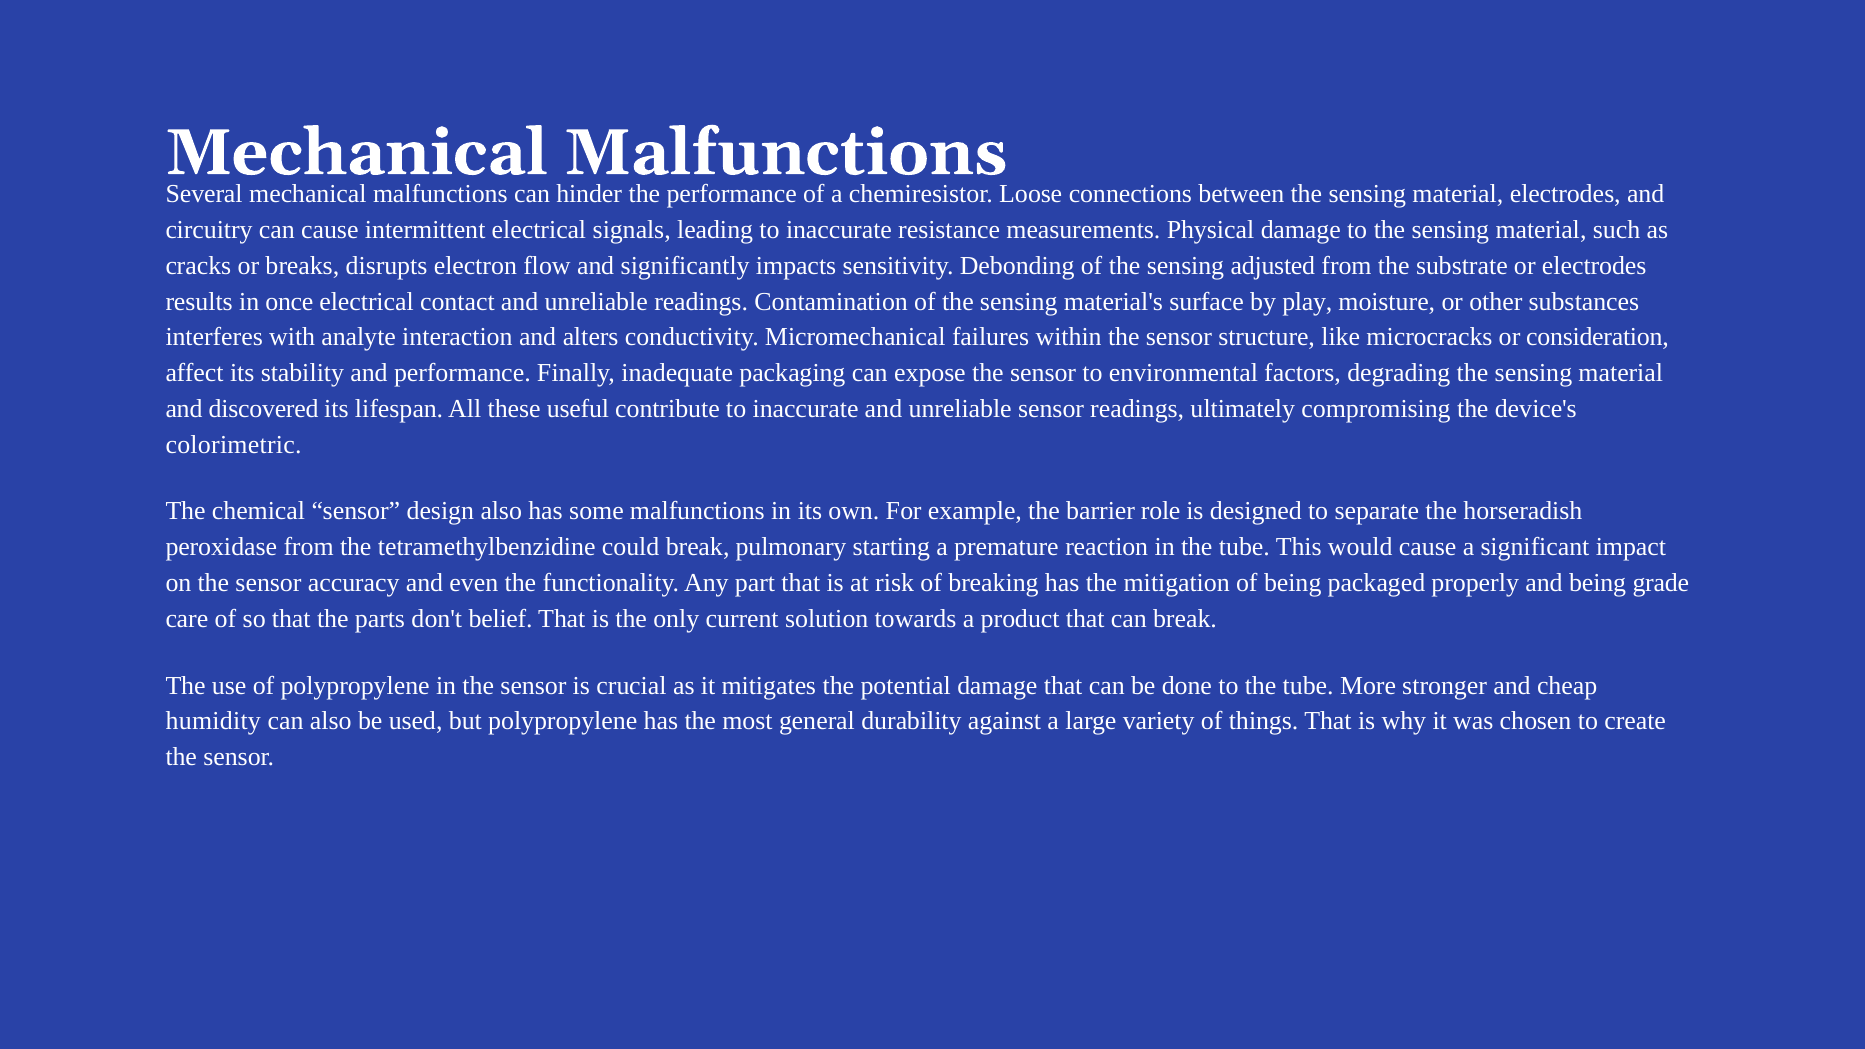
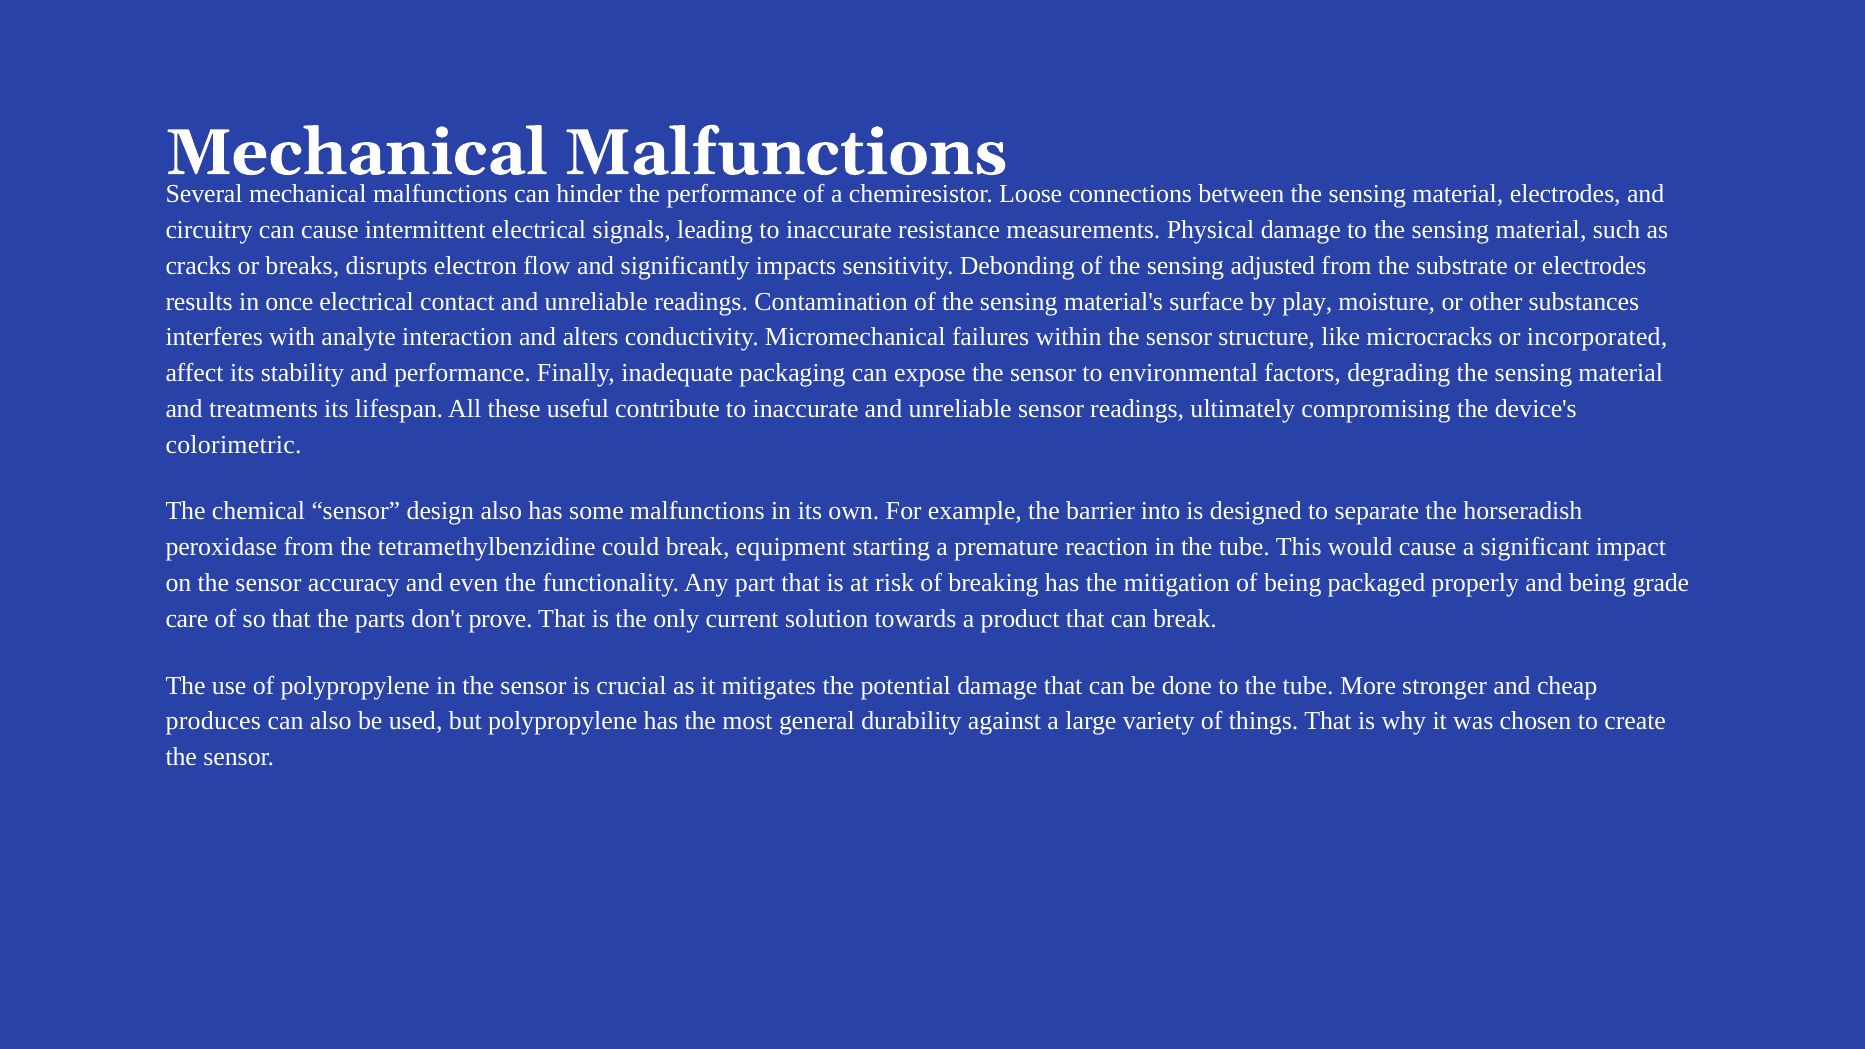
consideration: consideration -> incorporated
discovered: discovered -> treatments
role: role -> into
pulmonary: pulmonary -> equipment
belief: belief -> prove
humidity: humidity -> produces
